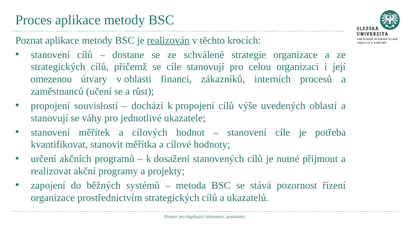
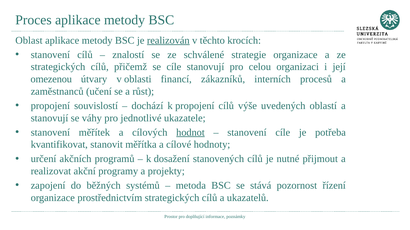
Poznat: Poznat -> Oblast
dostane: dostane -> znalostí
hodnot underline: none -> present
